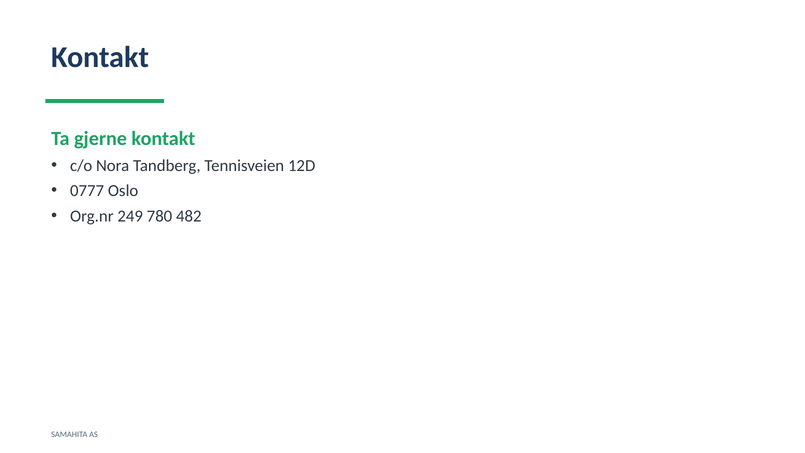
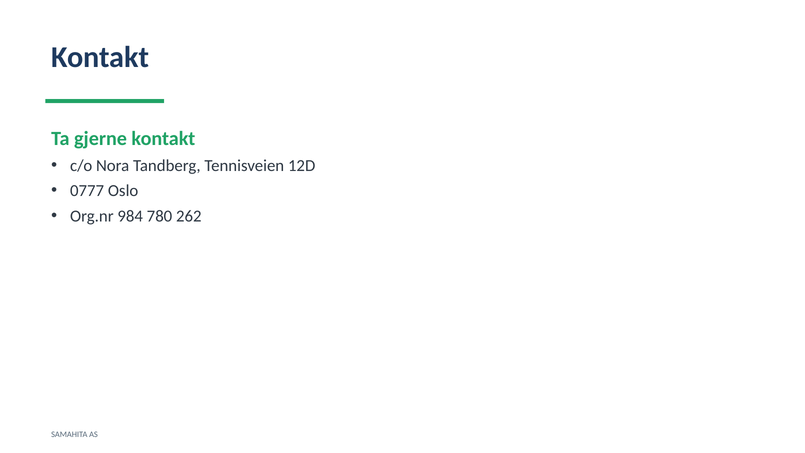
249: 249 -> 984
482: 482 -> 262
